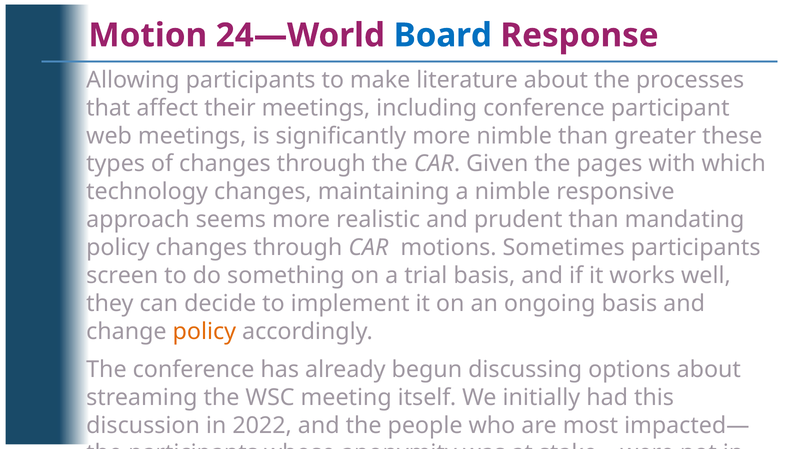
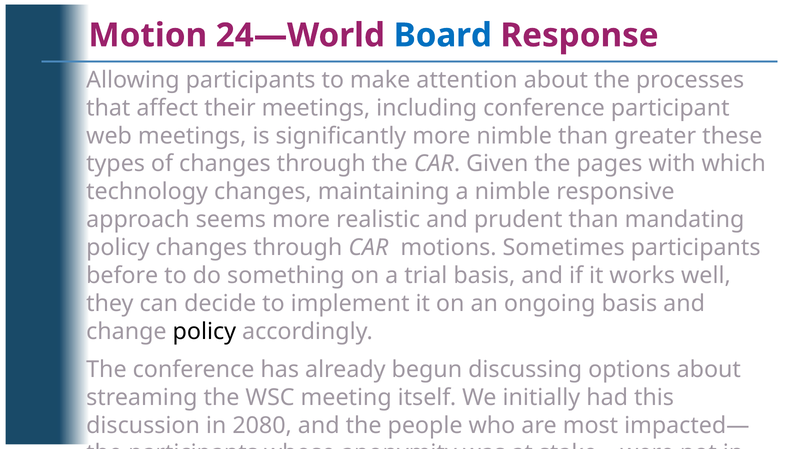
literature: literature -> attention
screen: screen -> before
policy at (204, 332) colour: orange -> black
2022: 2022 -> 2080
